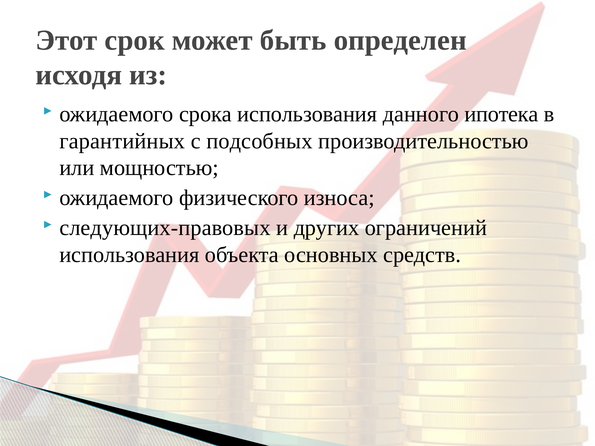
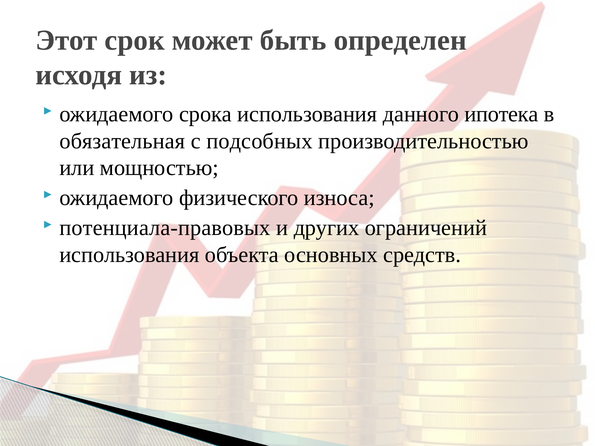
гарантийных: гарантийных -> обязательная
следующих-правовых: следующих-правовых -> потенциала-правовых
